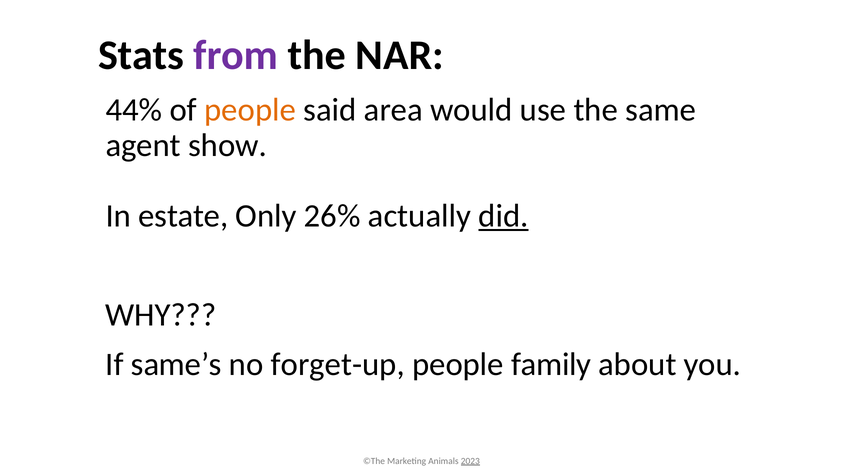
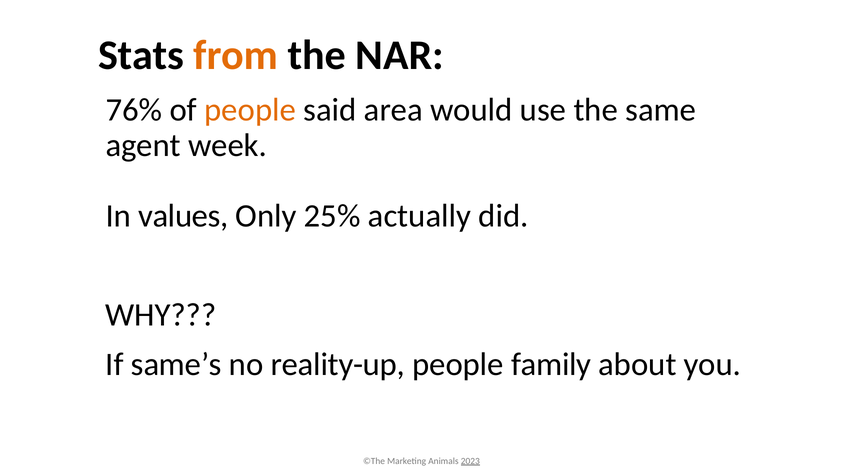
from colour: purple -> orange
44%: 44% -> 76%
show: show -> week
estate: estate -> values
26%: 26% -> 25%
did underline: present -> none
forget-up: forget-up -> reality-up
